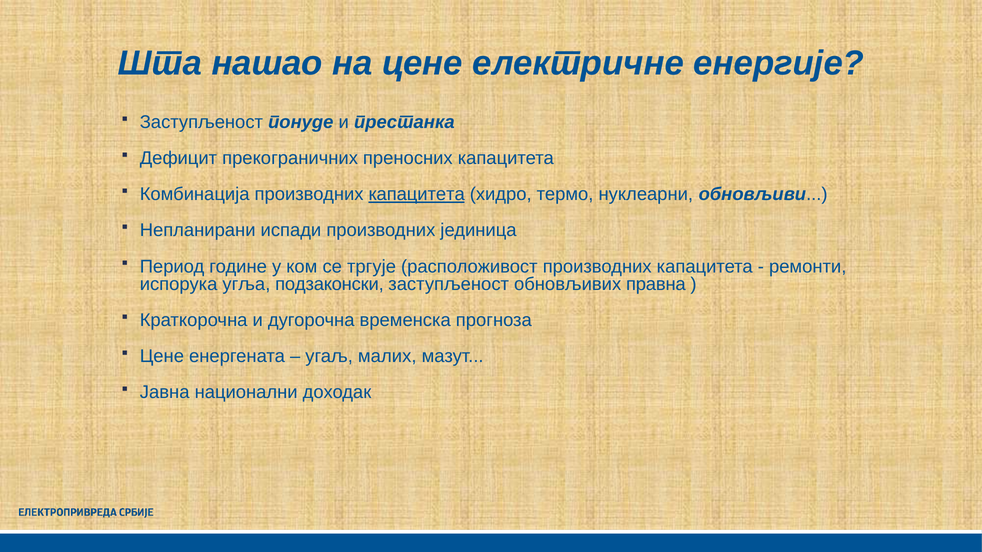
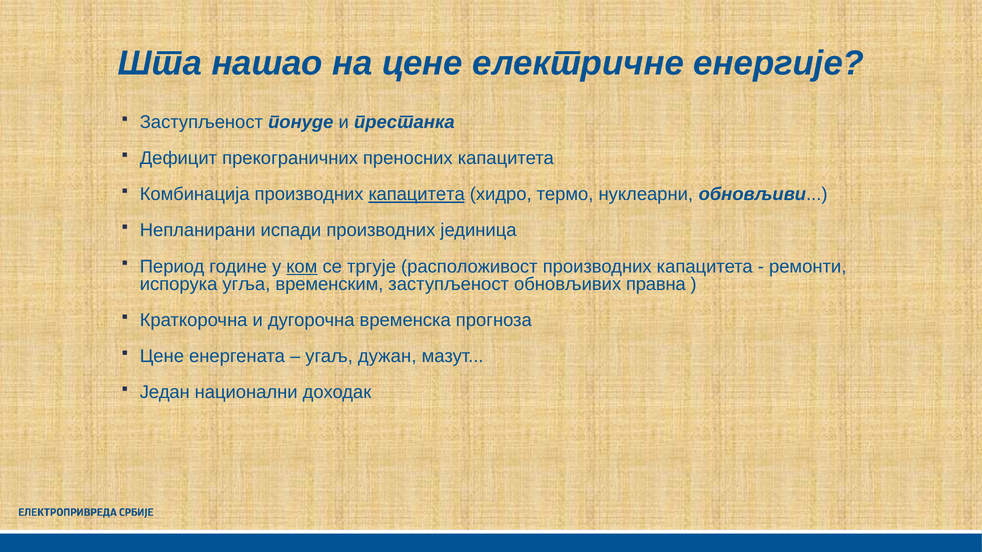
ком underline: none -> present
подзаконски: подзаконски -> временским
малих: малих -> дужaн
Јавна: Јавна -> Један
